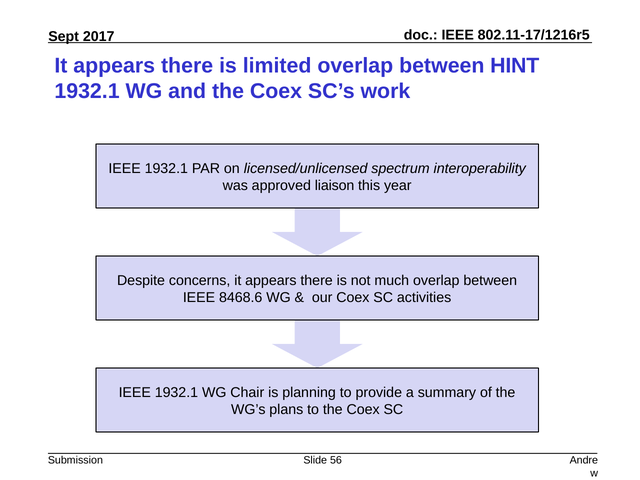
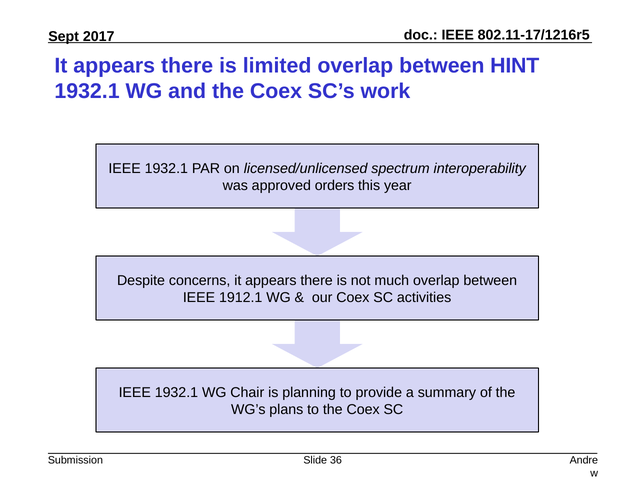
liaison: liaison -> orders
8468.6: 8468.6 -> 1912.1
56: 56 -> 36
